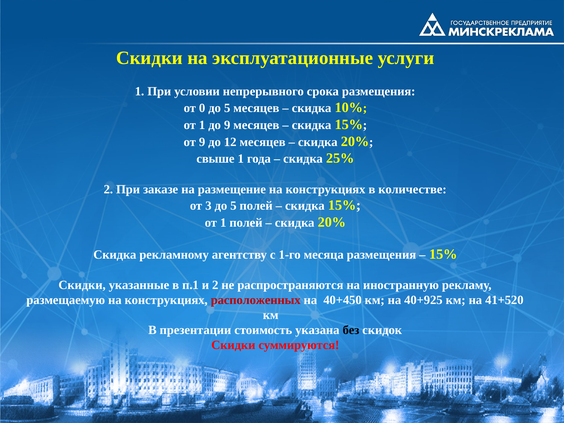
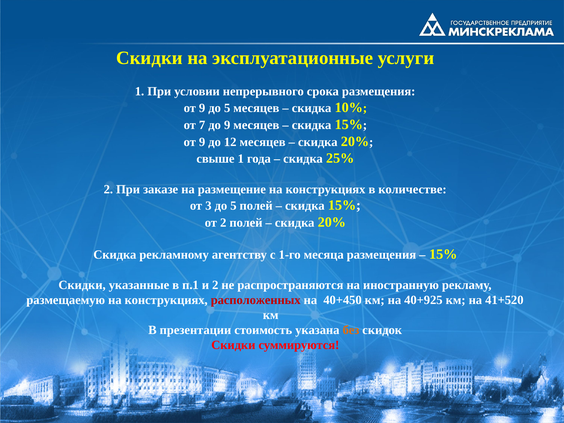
0 at (202, 108): 0 -> 9
1 at (202, 125): 1 -> 7
1 at (223, 223): 1 -> 2
без colour: black -> orange
